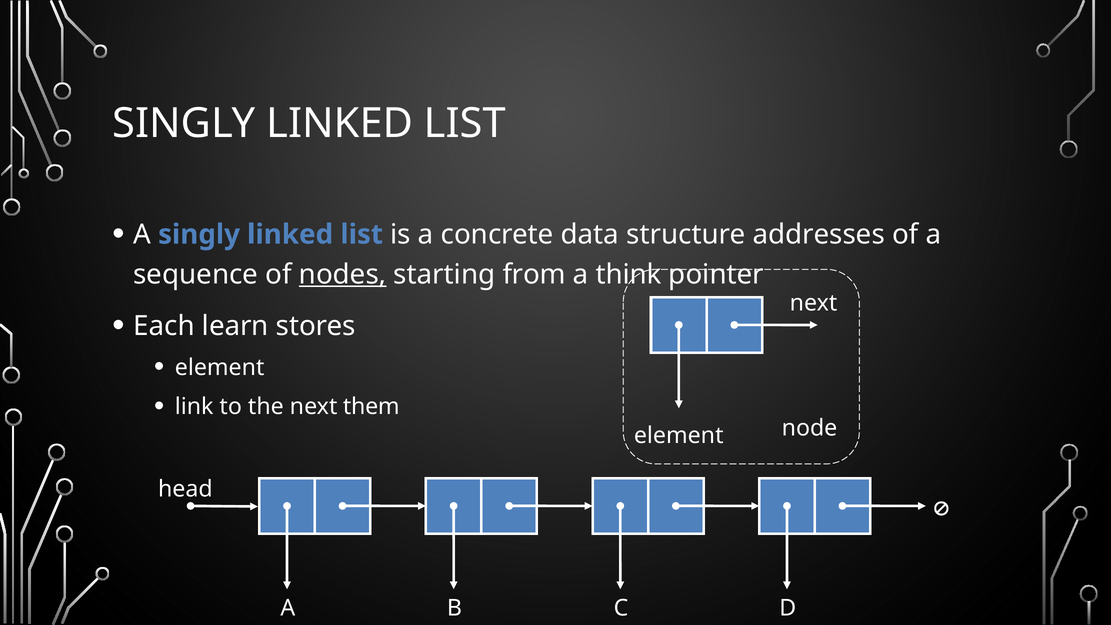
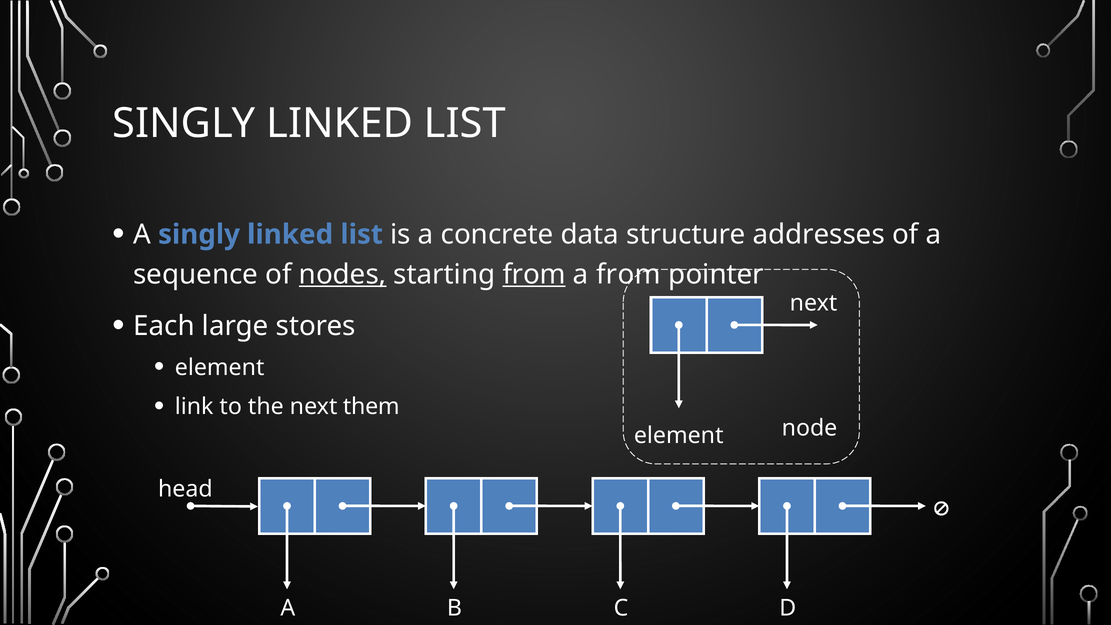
from at (534, 274) underline: none -> present
a think: think -> from
learn: learn -> large
